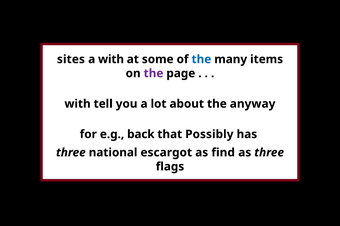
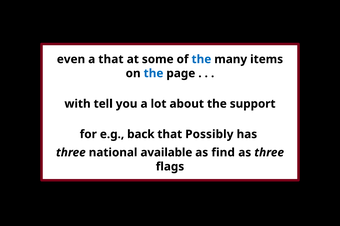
sites: sites -> even
a with: with -> that
the at (153, 74) colour: purple -> blue
anyway: anyway -> support
escargot: escargot -> available
